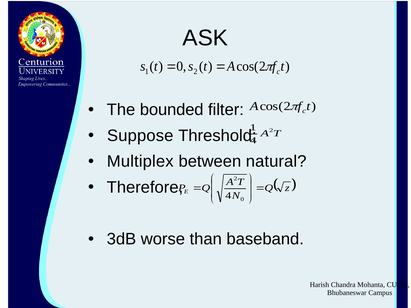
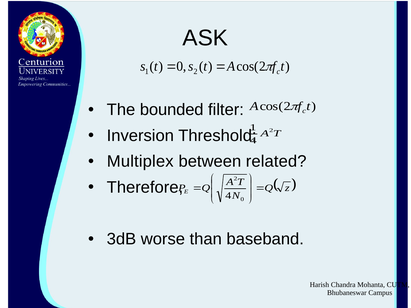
Suppose: Suppose -> Inversion
natural: natural -> related
